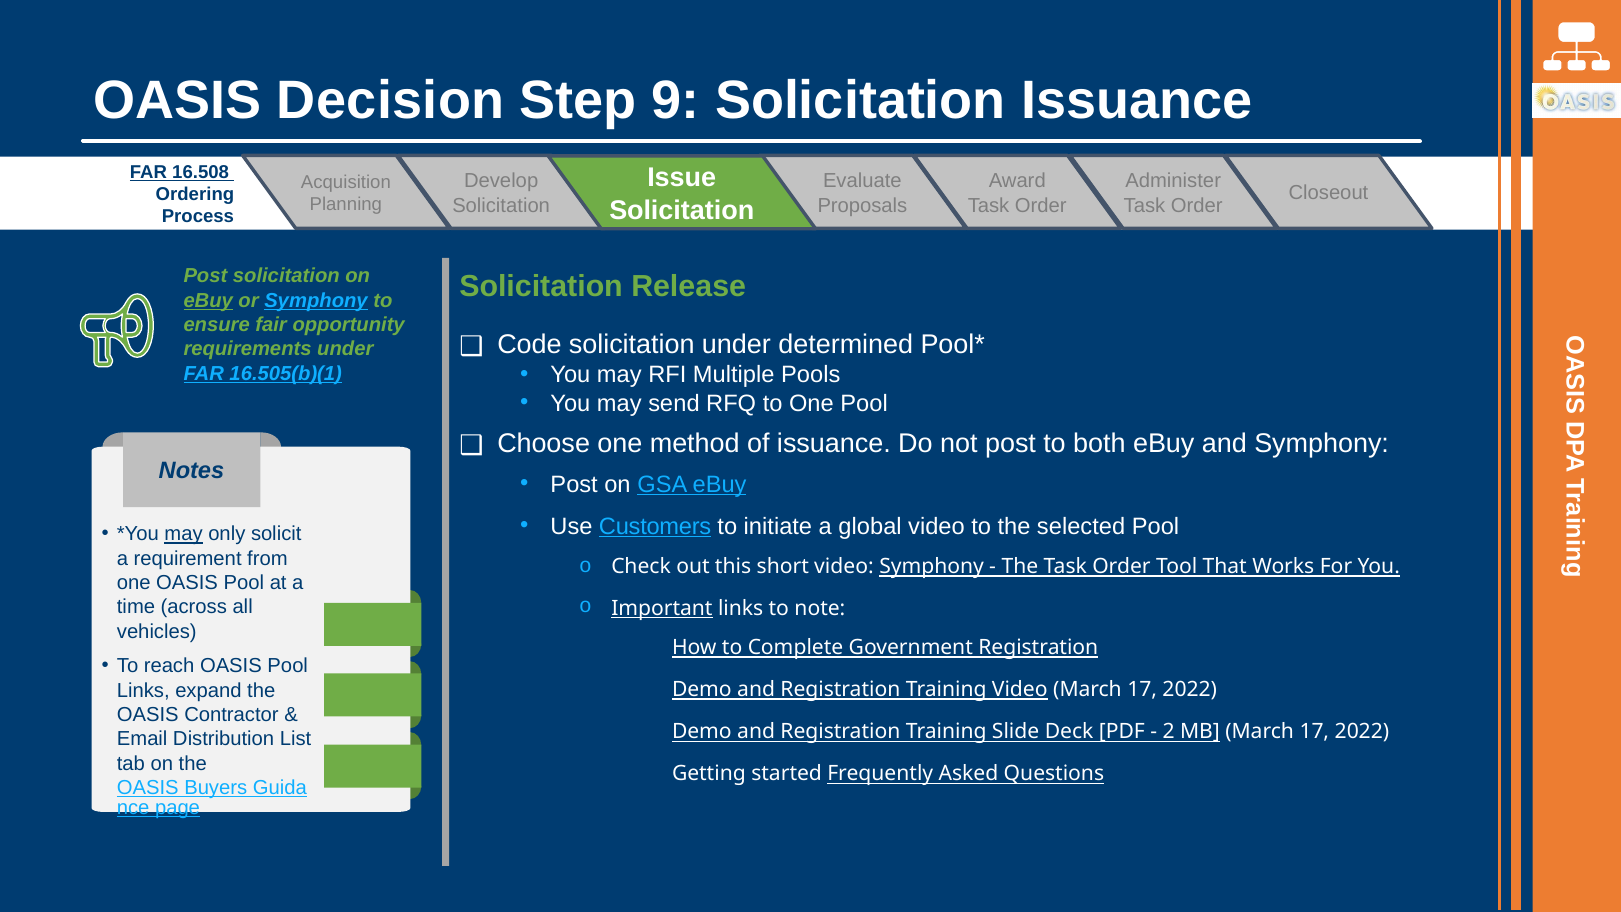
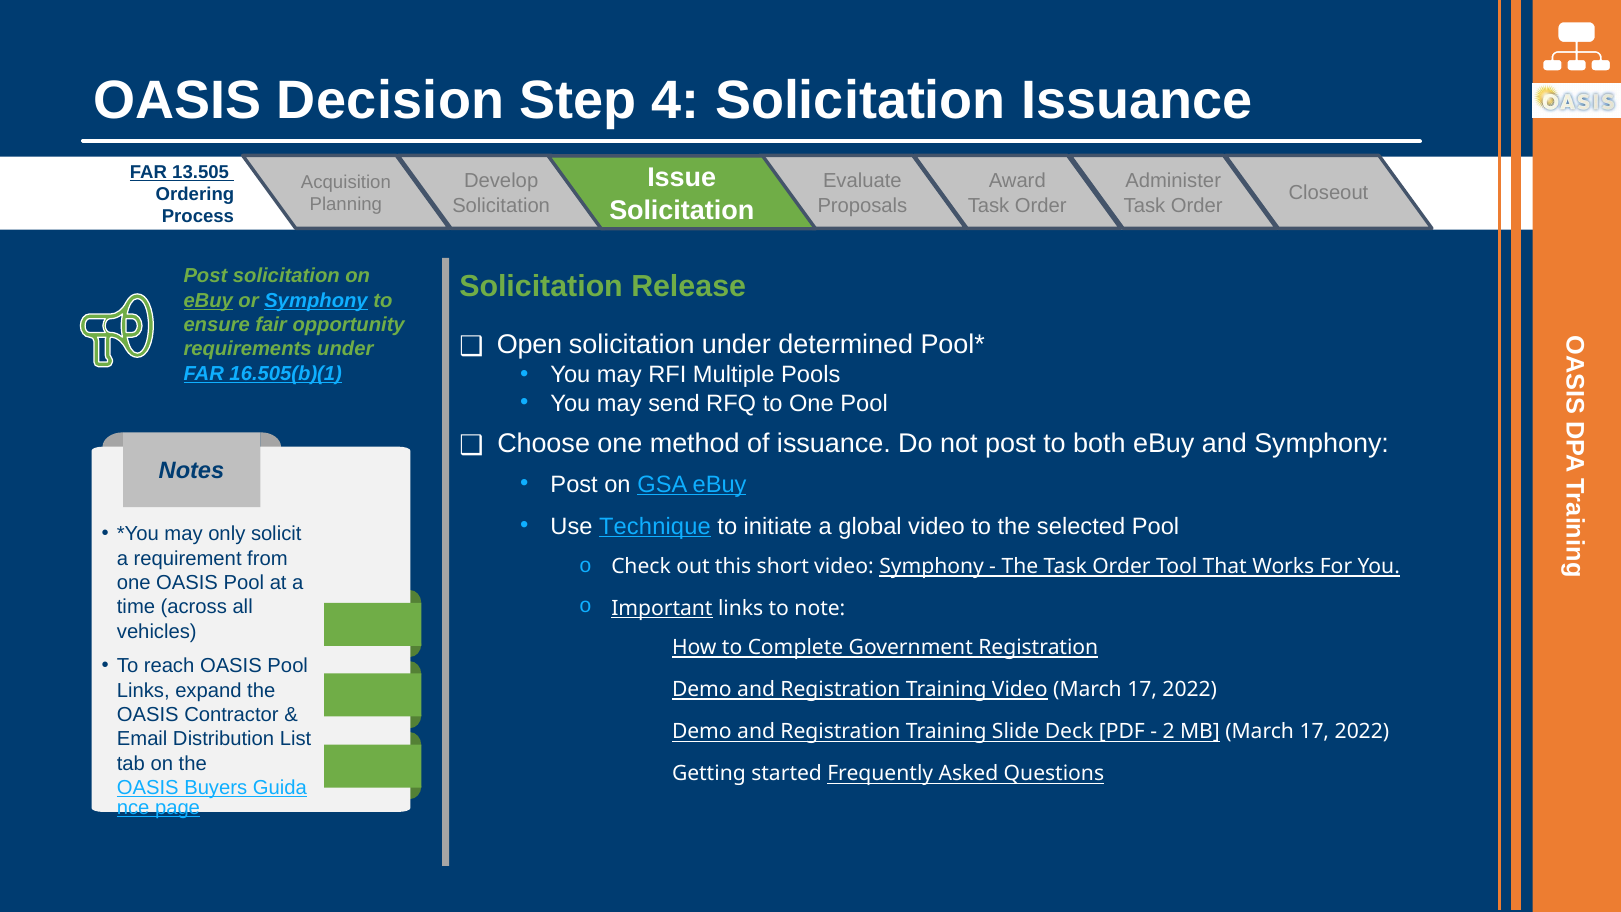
9: 9 -> 4
16.508: 16.508 -> 13.505
Code: Code -> Open
Customers: Customers -> Technique
may at (184, 534) underline: present -> none
